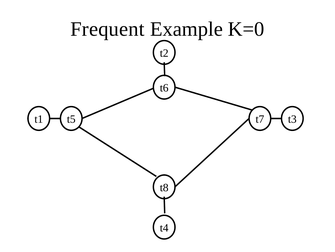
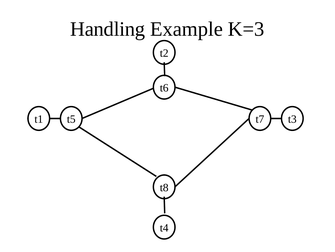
Frequent: Frequent -> Handling
K=0: K=0 -> K=3
